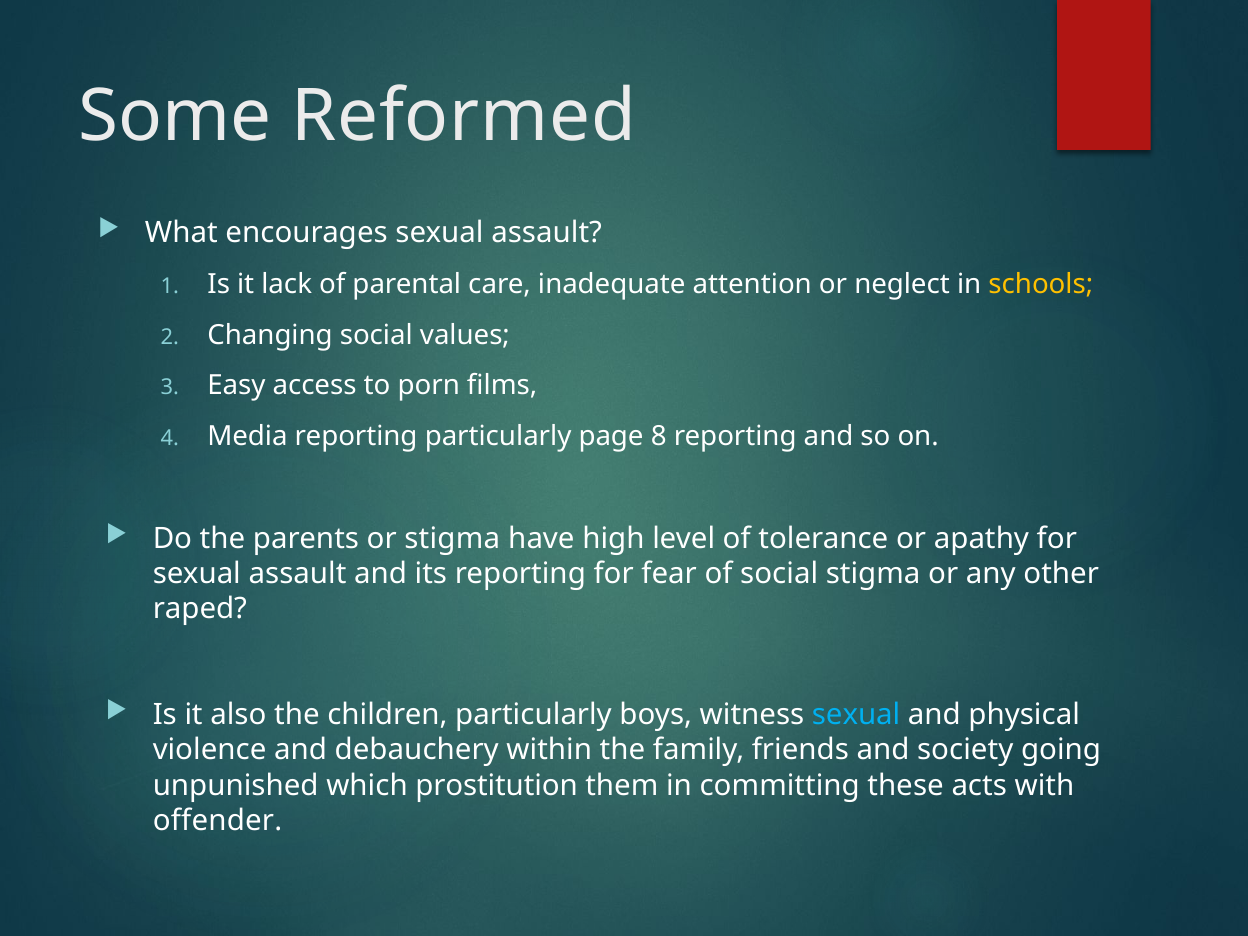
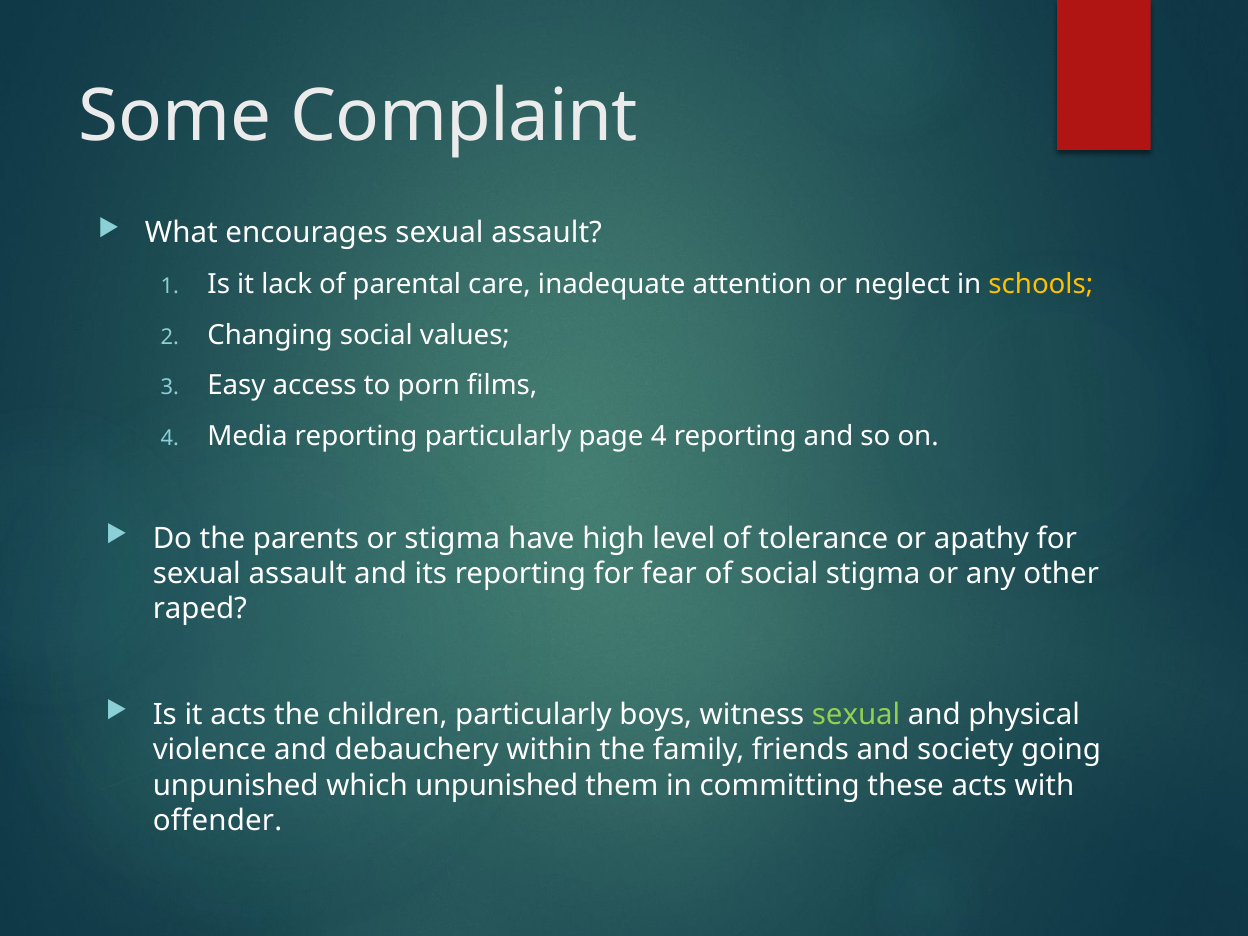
Reformed: Reformed -> Complaint
page 8: 8 -> 4
it also: also -> acts
sexual at (856, 715) colour: light blue -> light green
which prostitution: prostitution -> unpunished
